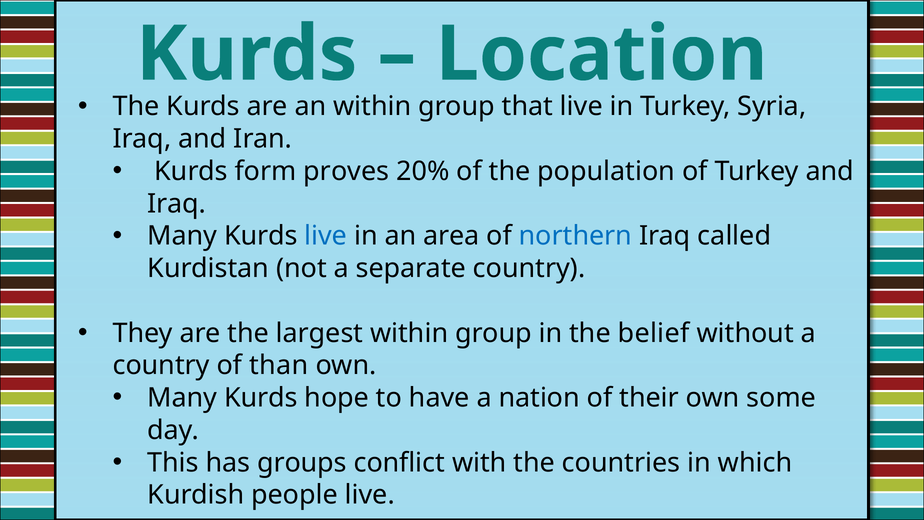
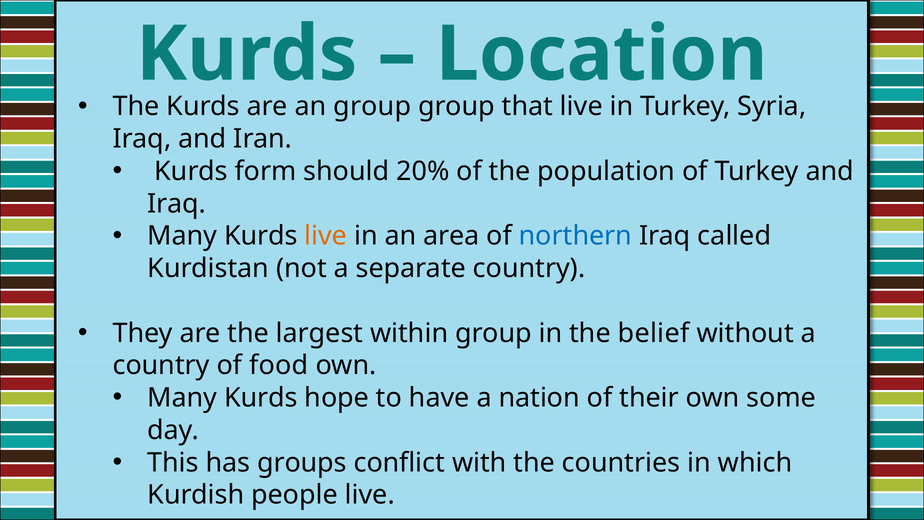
within at (372, 107): within -> group
proves: proves -> should
live at (326, 236) colour: blue -> orange
than: than -> food
